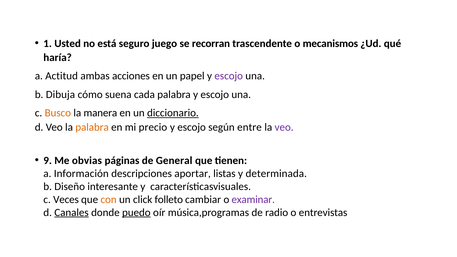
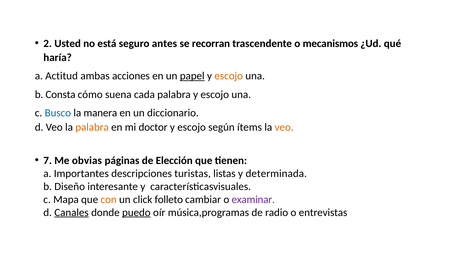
1: 1 -> 2
juego: juego -> antes
papel underline: none -> present
escojo at (229, 76) colour: purple -> orange
Dibuja: Dibuja -> Consta
Busco colour: orange -> blue
diccionario underline: present -> none
precio: precio -> doctor
entre: entre -> ítems
veo at (284, 127) colour: purple -> orange
9: 9 -> 7
General: General -> Elección
Información: Información -> Importantes
aportar: aportar -> turistas
Veces: Veces -> Mapa
